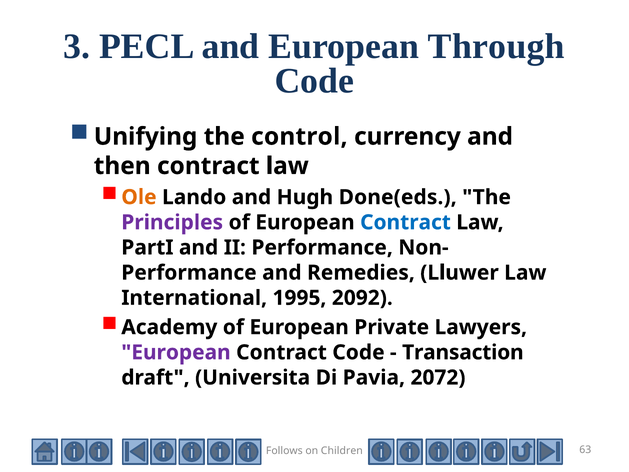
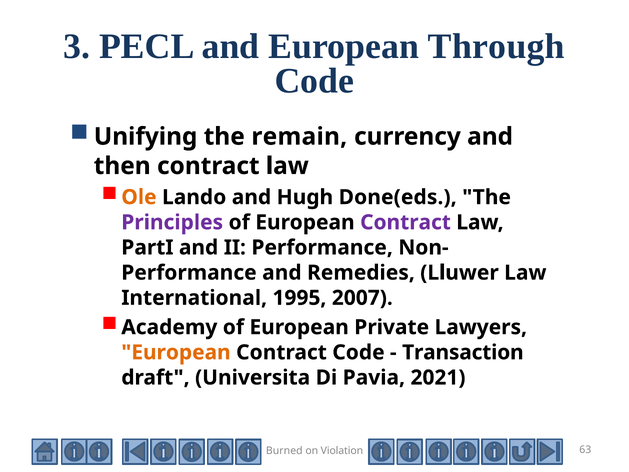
control: control -> remain
Contract at (406, 222) colour: blue -> purple
2092: 2092 -> 2007
European at (176, 352) colour: purple -> orange
2072: 2072 -> 2021
Follows: Follows -> Burned
Children: Children -> Violation
